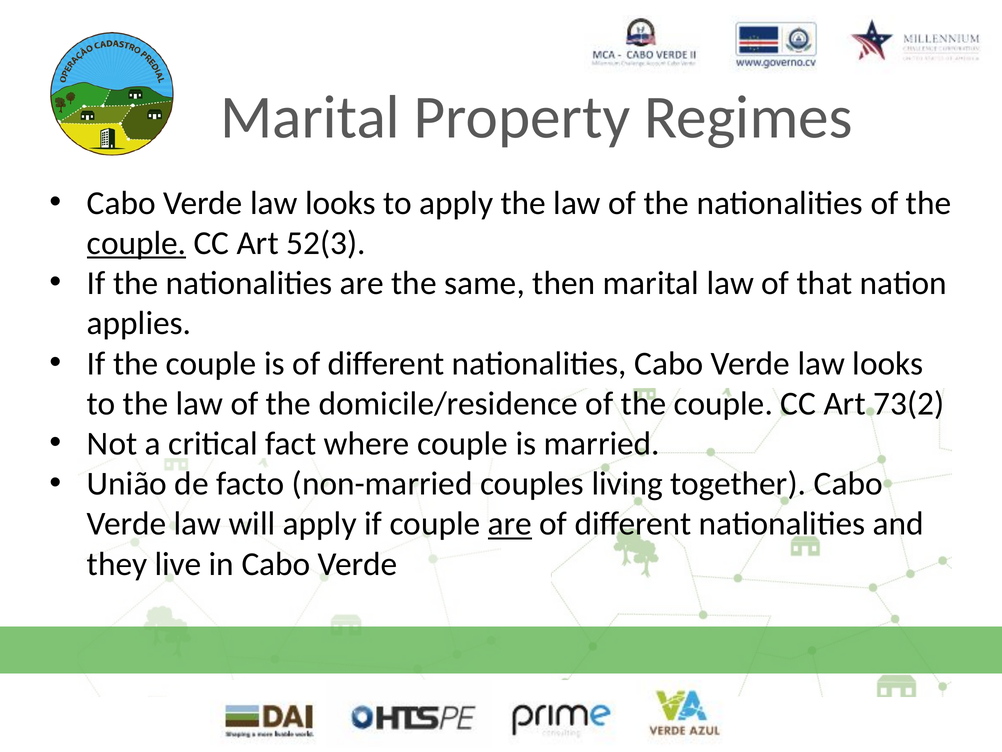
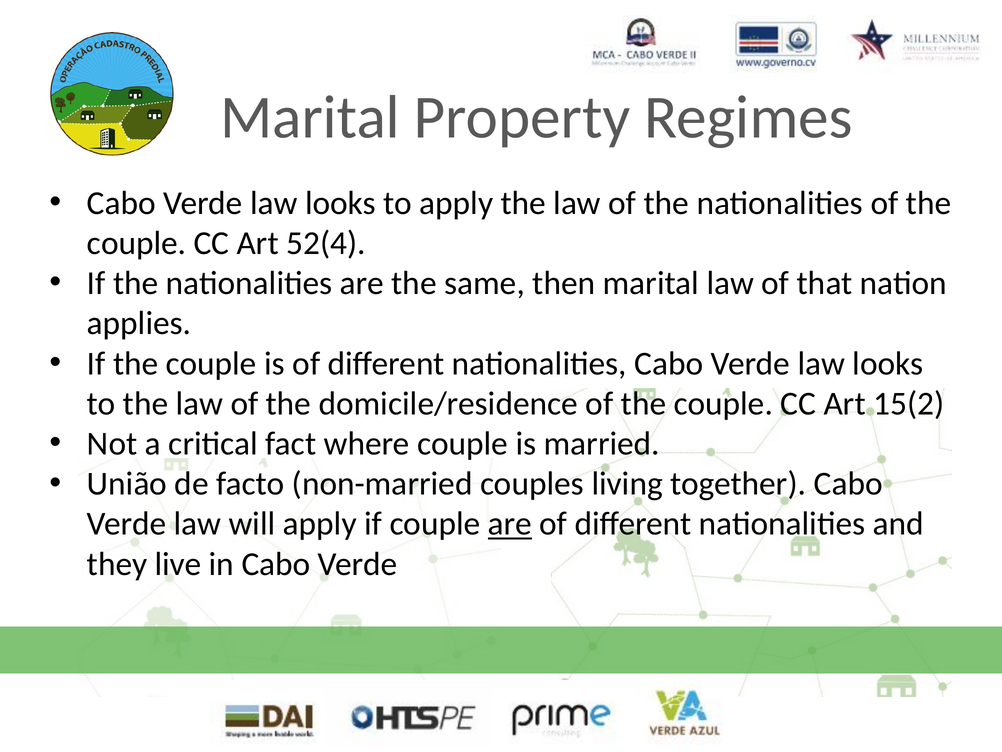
couple at (137, 243) underline: present -> none
52(3: 52(3 -> 52(4
73(2: 73(2 -> 15(2
